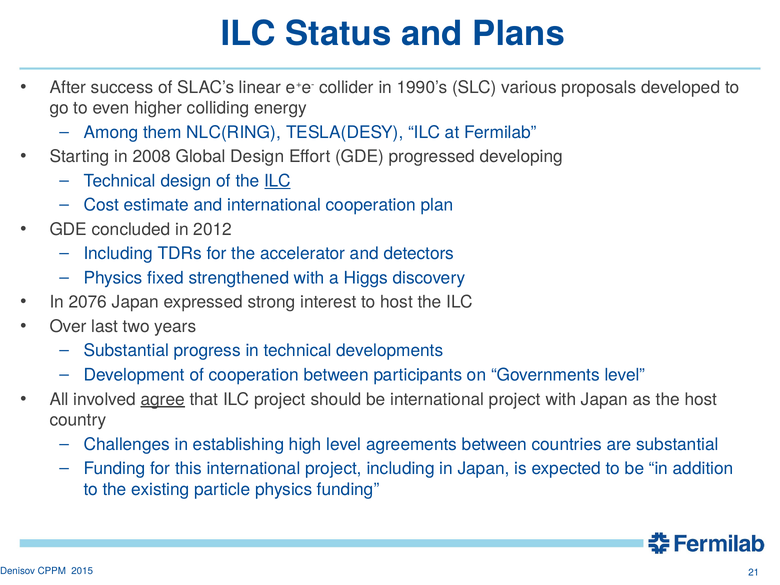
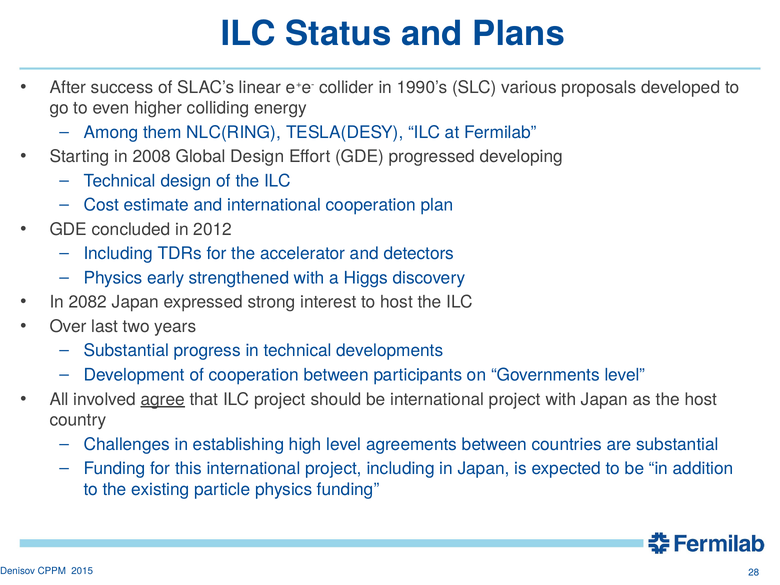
ILC at (277, 181) underline: present -> none
fixed: fixed -> early
2076: 2076 -> 2082
21: 21 -> 28
